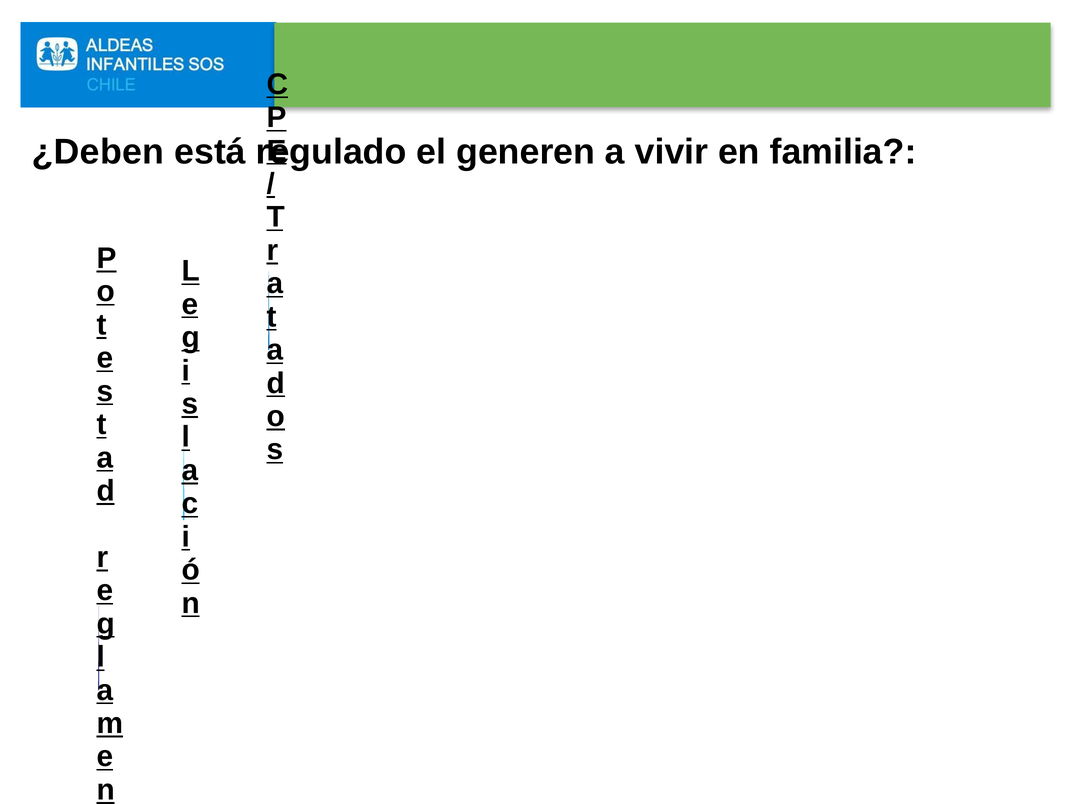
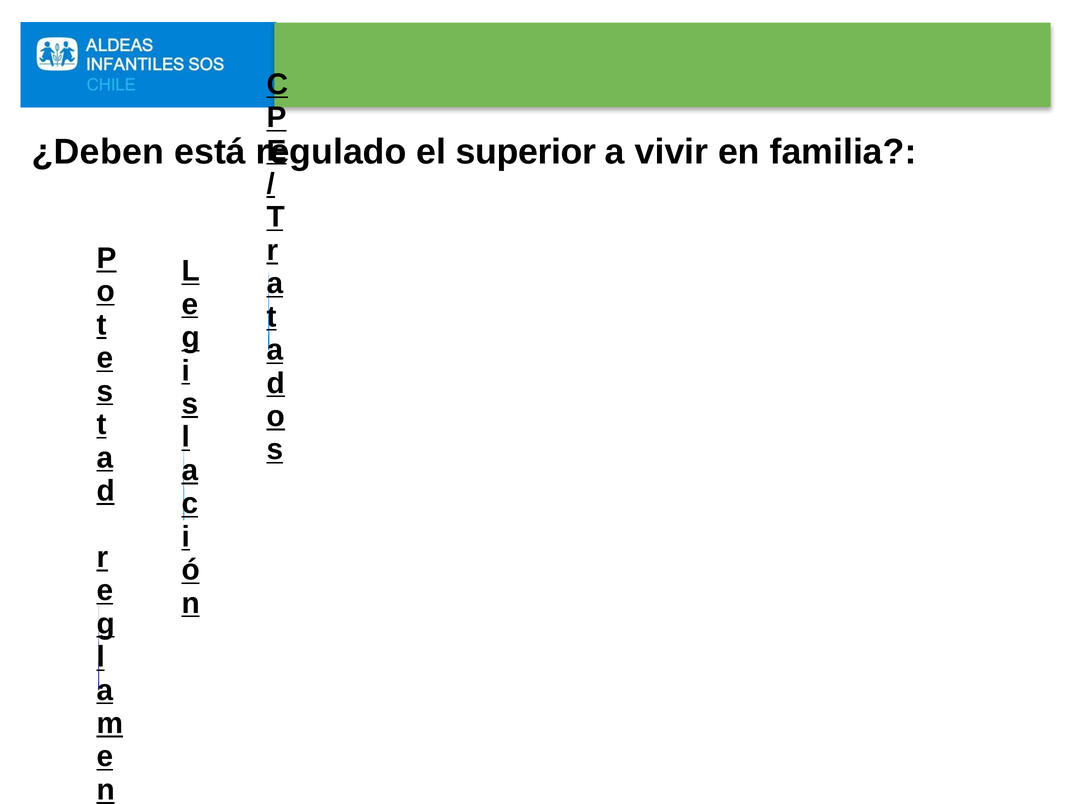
generen: generen -> superior
